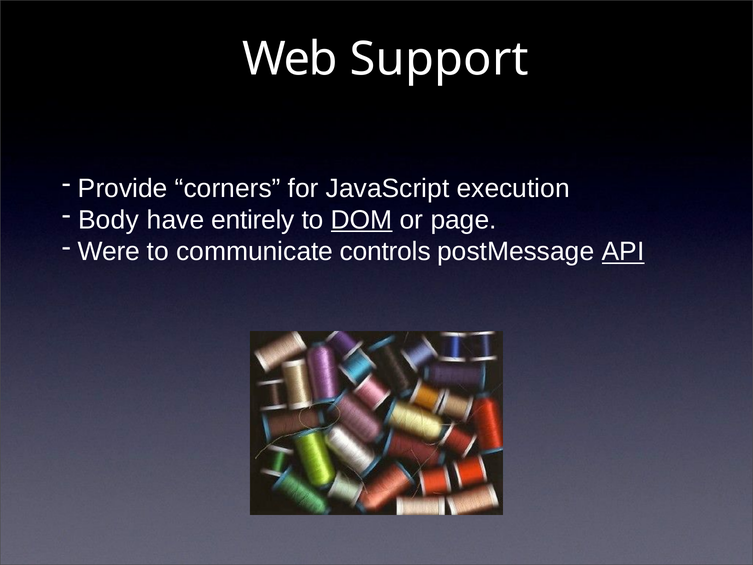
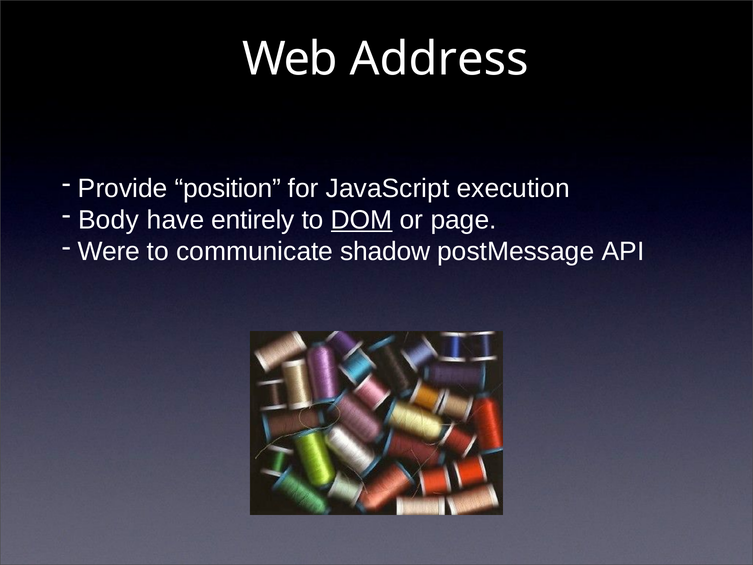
Support: Support -> Address
corners: corners -> position
controls: controls -> shadow
API underline: present -> none
